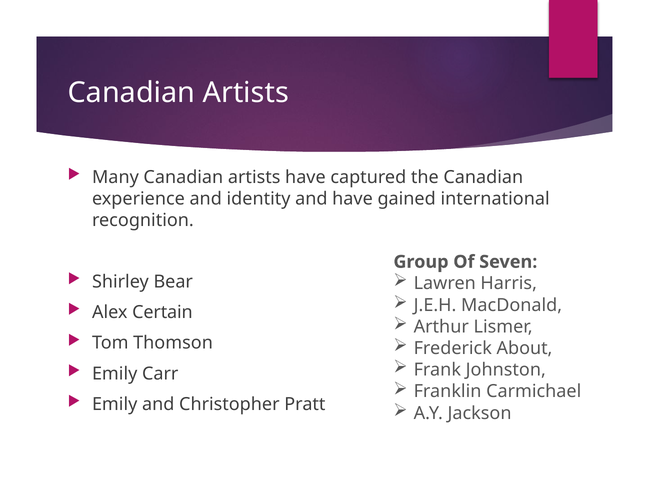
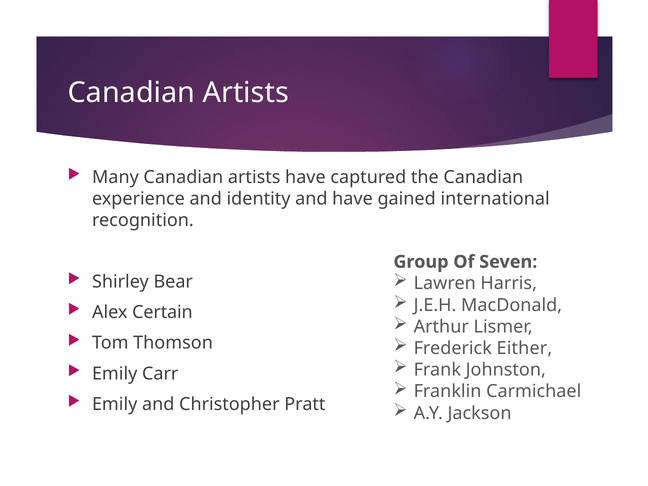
About: About -> Either
